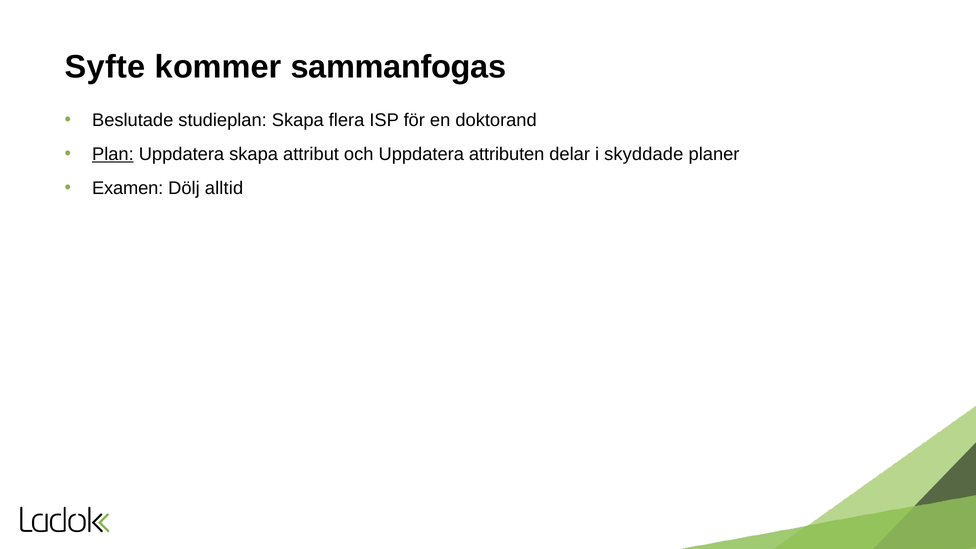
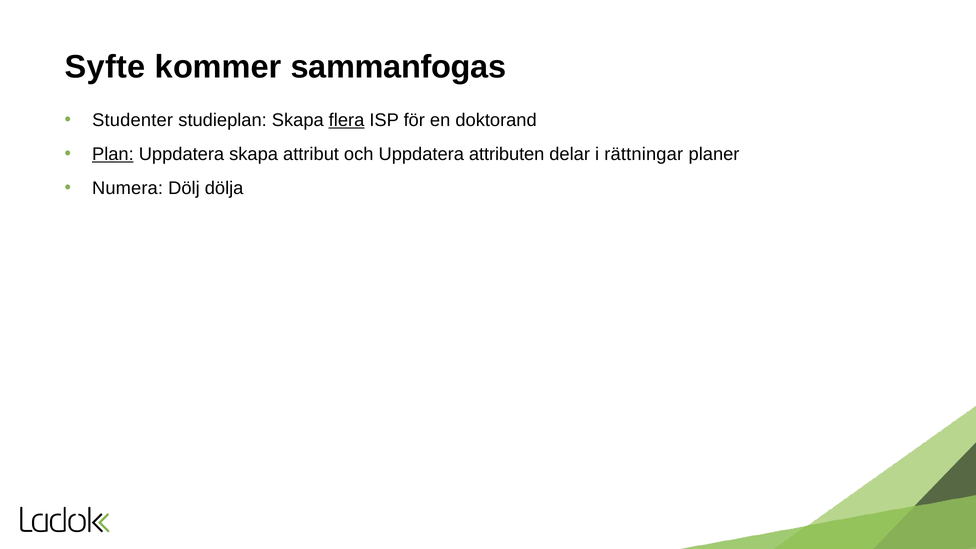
Beslutade: Beslutade -> Studenter
flera underline: none -> present
skyddade: skyddade -> rättningar
Examen: Examen -> Numera
alltid: alltid -> dölja
